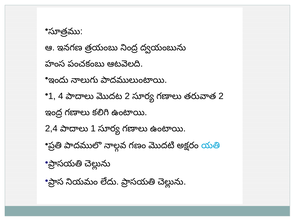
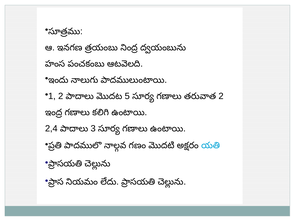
4 at (61, 96): 4 -> 2
2 at (127, 96): 2 -> 5
1: 1 -> 3
